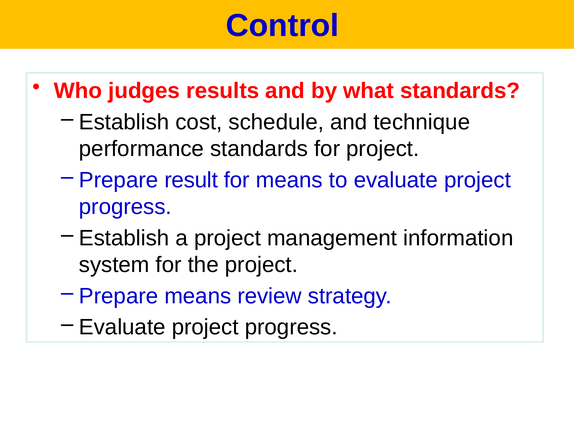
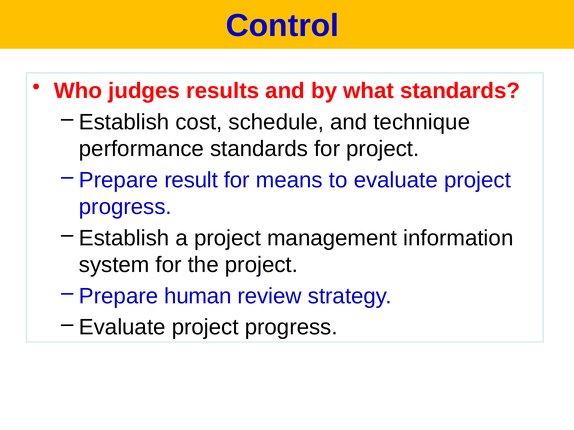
Prepare means: means -> human
